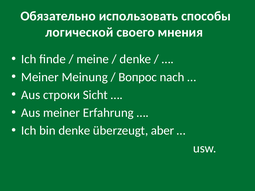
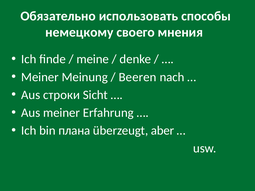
логической: логической -> немецкому
Вопрос: Вопрос -> Beeren
bin denke: denke -> плана
